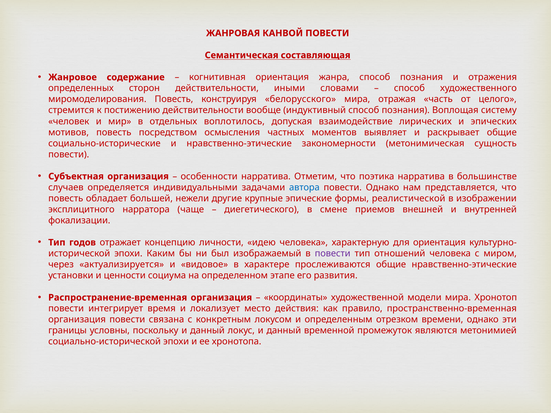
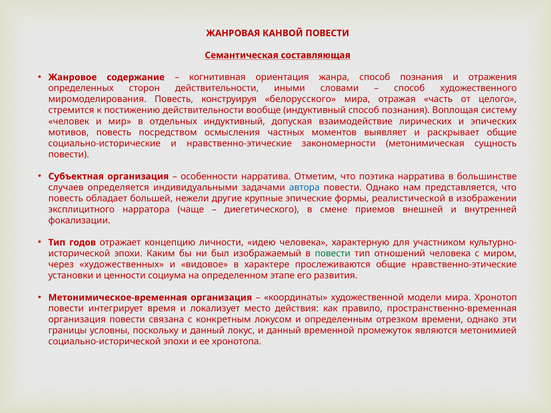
отдельных воплотилось: воплотилось -> индуктивный
для ориентация: ориентация -> участником
повести at (333, 254) colour: purple -> green
актуализируется: актуализируется -> художественных
Распространение-временная: Распространение-временная -> Метонимическое-временная
